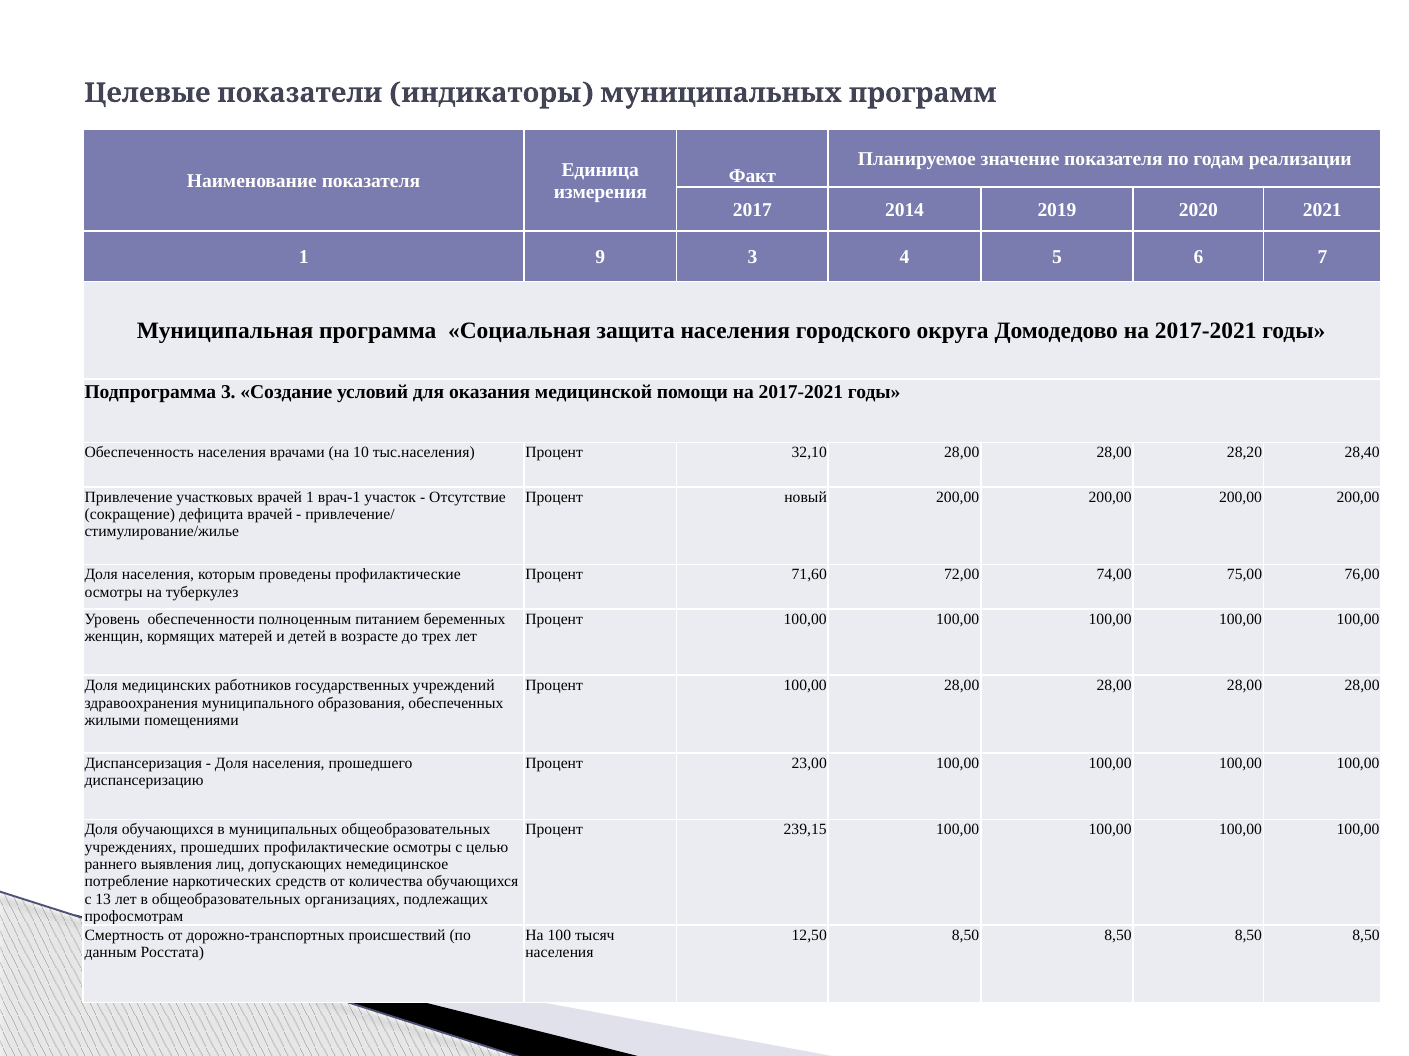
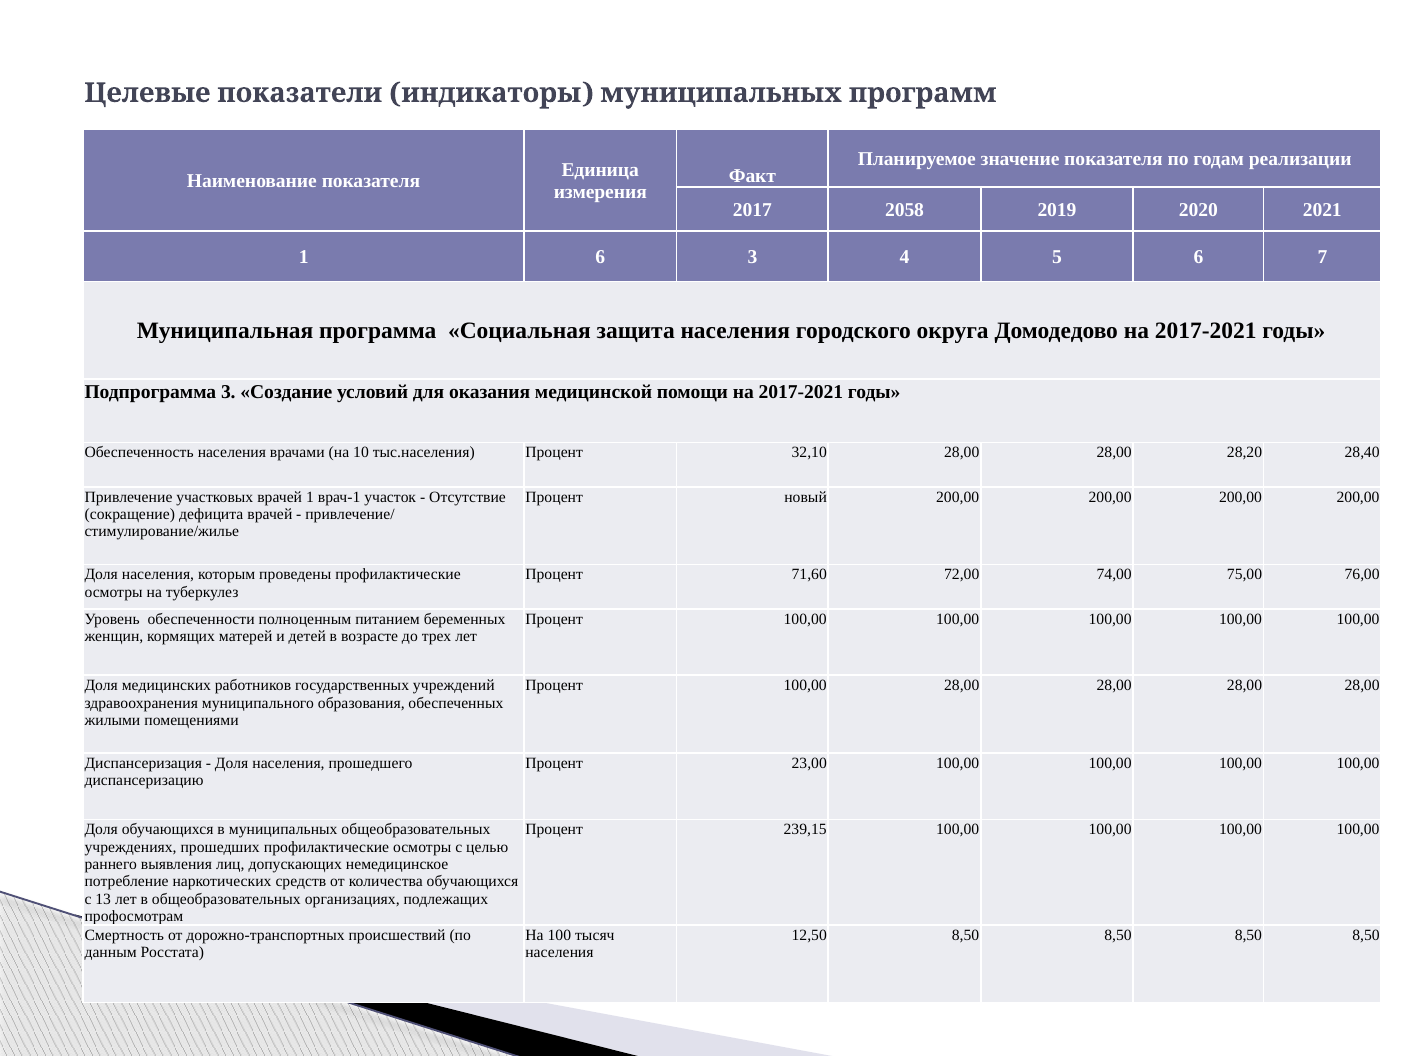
2014: 2014 -> 2058
1 9: 9 -> 6
